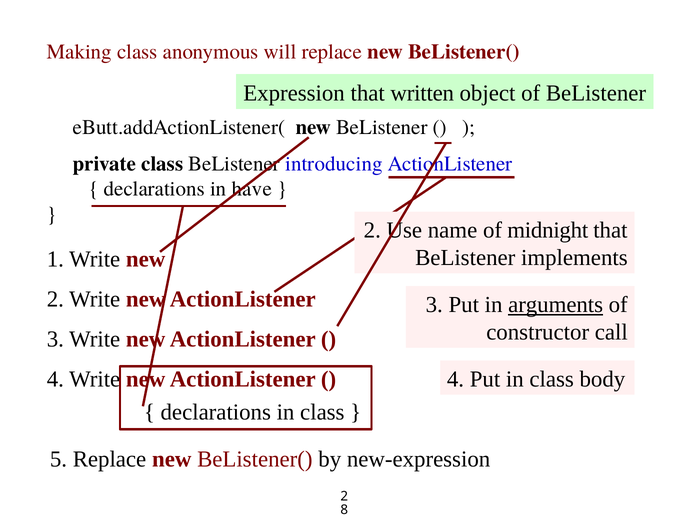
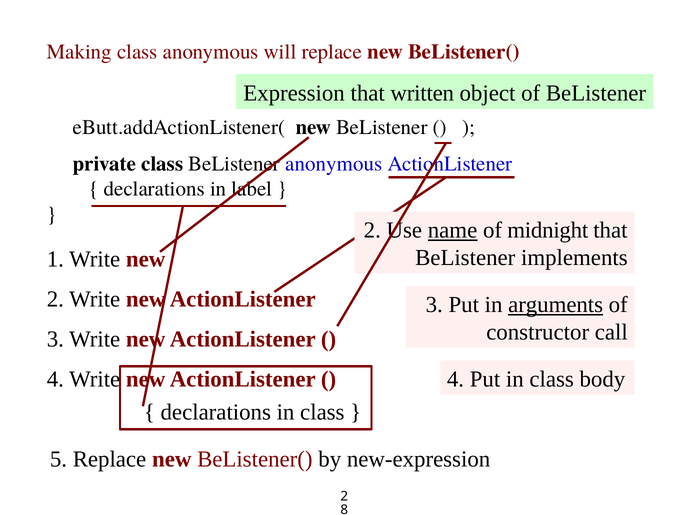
BeListener introducing: introducing -> anonymous
have: have -> label
name underline: none -> present
